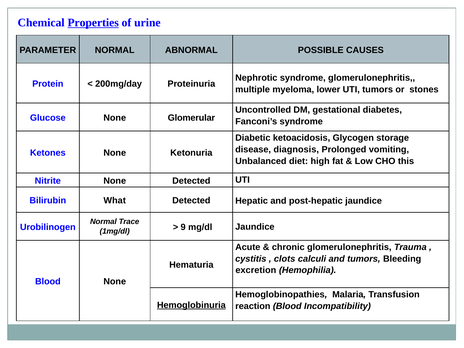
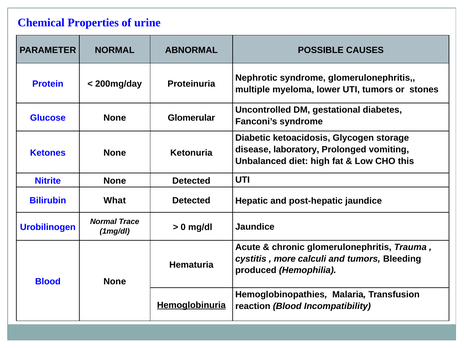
Properties underline: present -> none
diagnosis: diagnosis -> laboratory
9: 9 -> 0
clots: clots -> more
excretion: excretion -> produced
